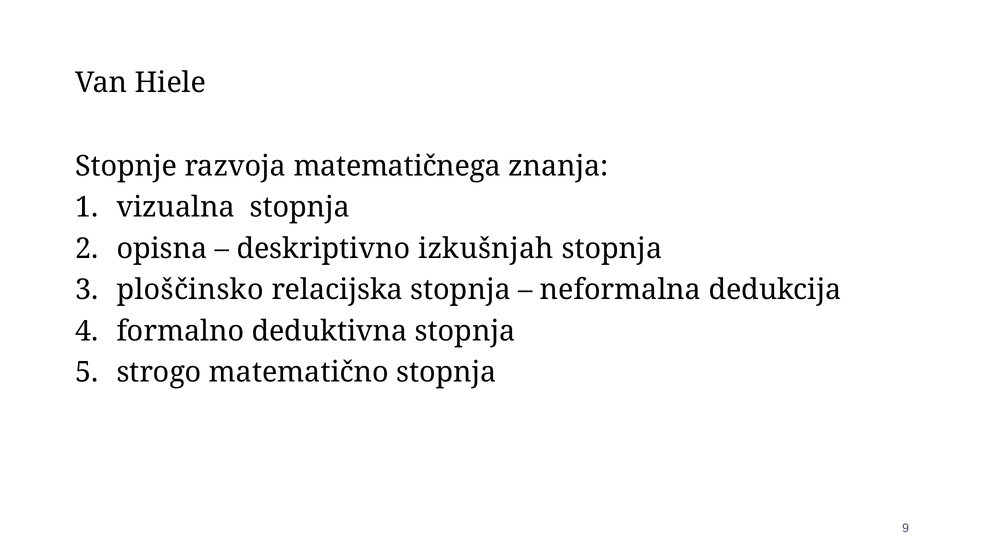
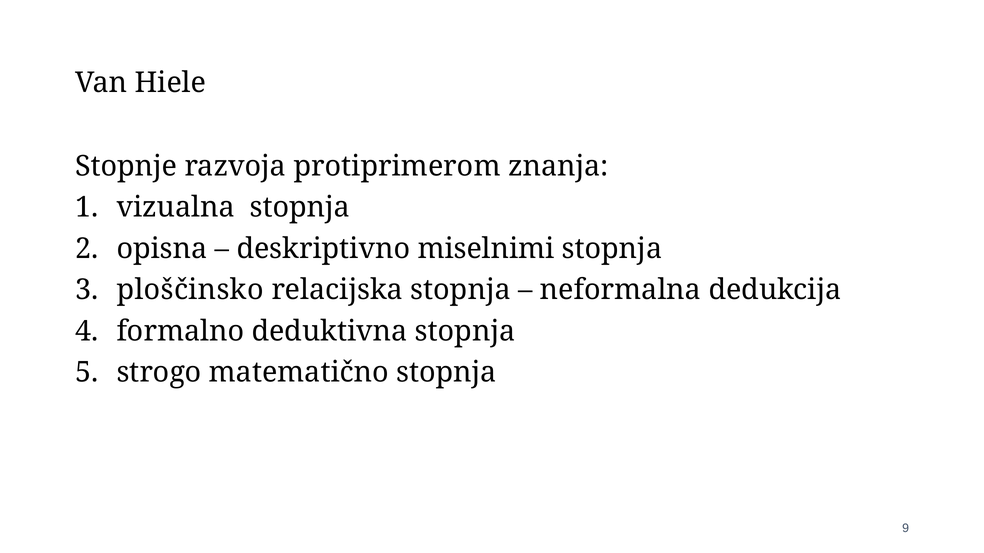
matematičnega: matematičnega -> protiprimerom
izkušnjah: izkušnjah -> miselnimi
